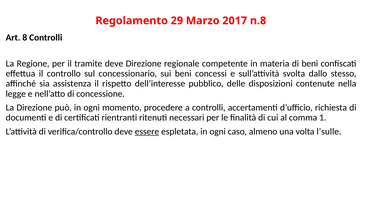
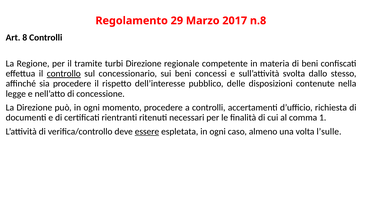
tramite deve: deve -> turbi
controllo underline: none -> present
sia assistenza: assistenza -> procedere
